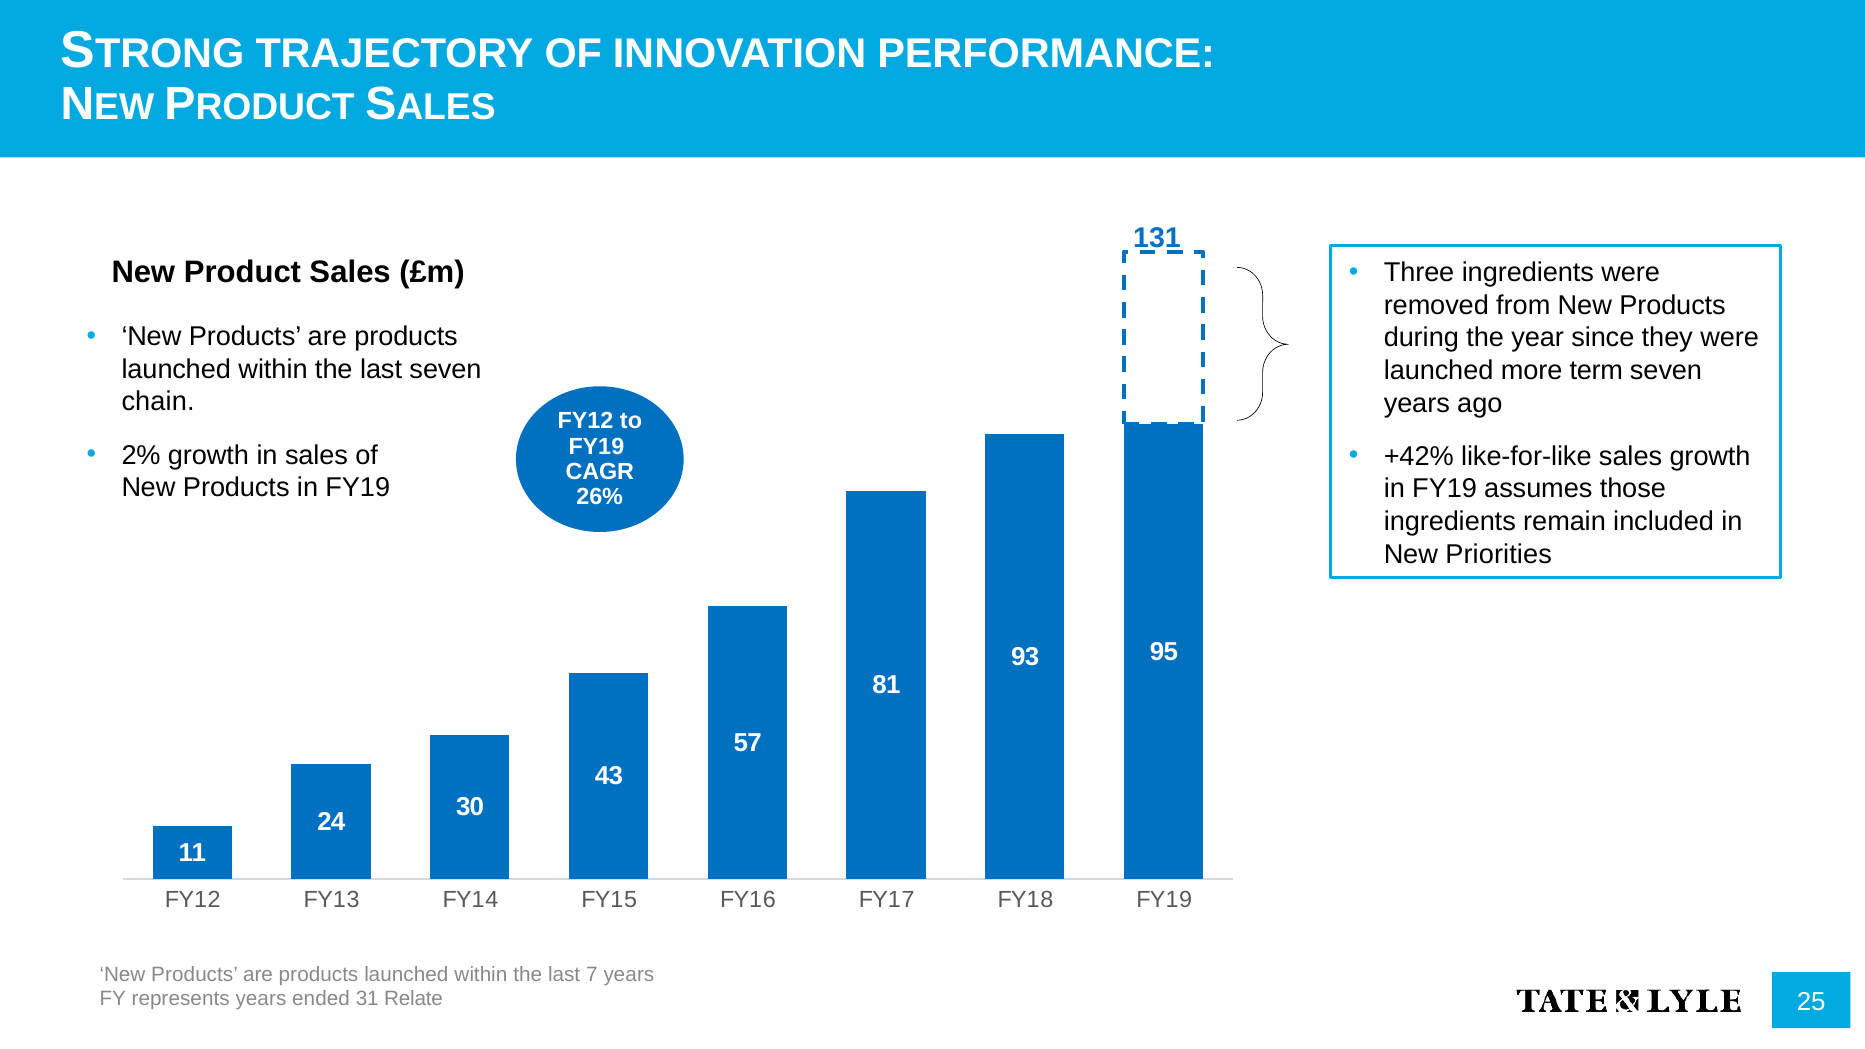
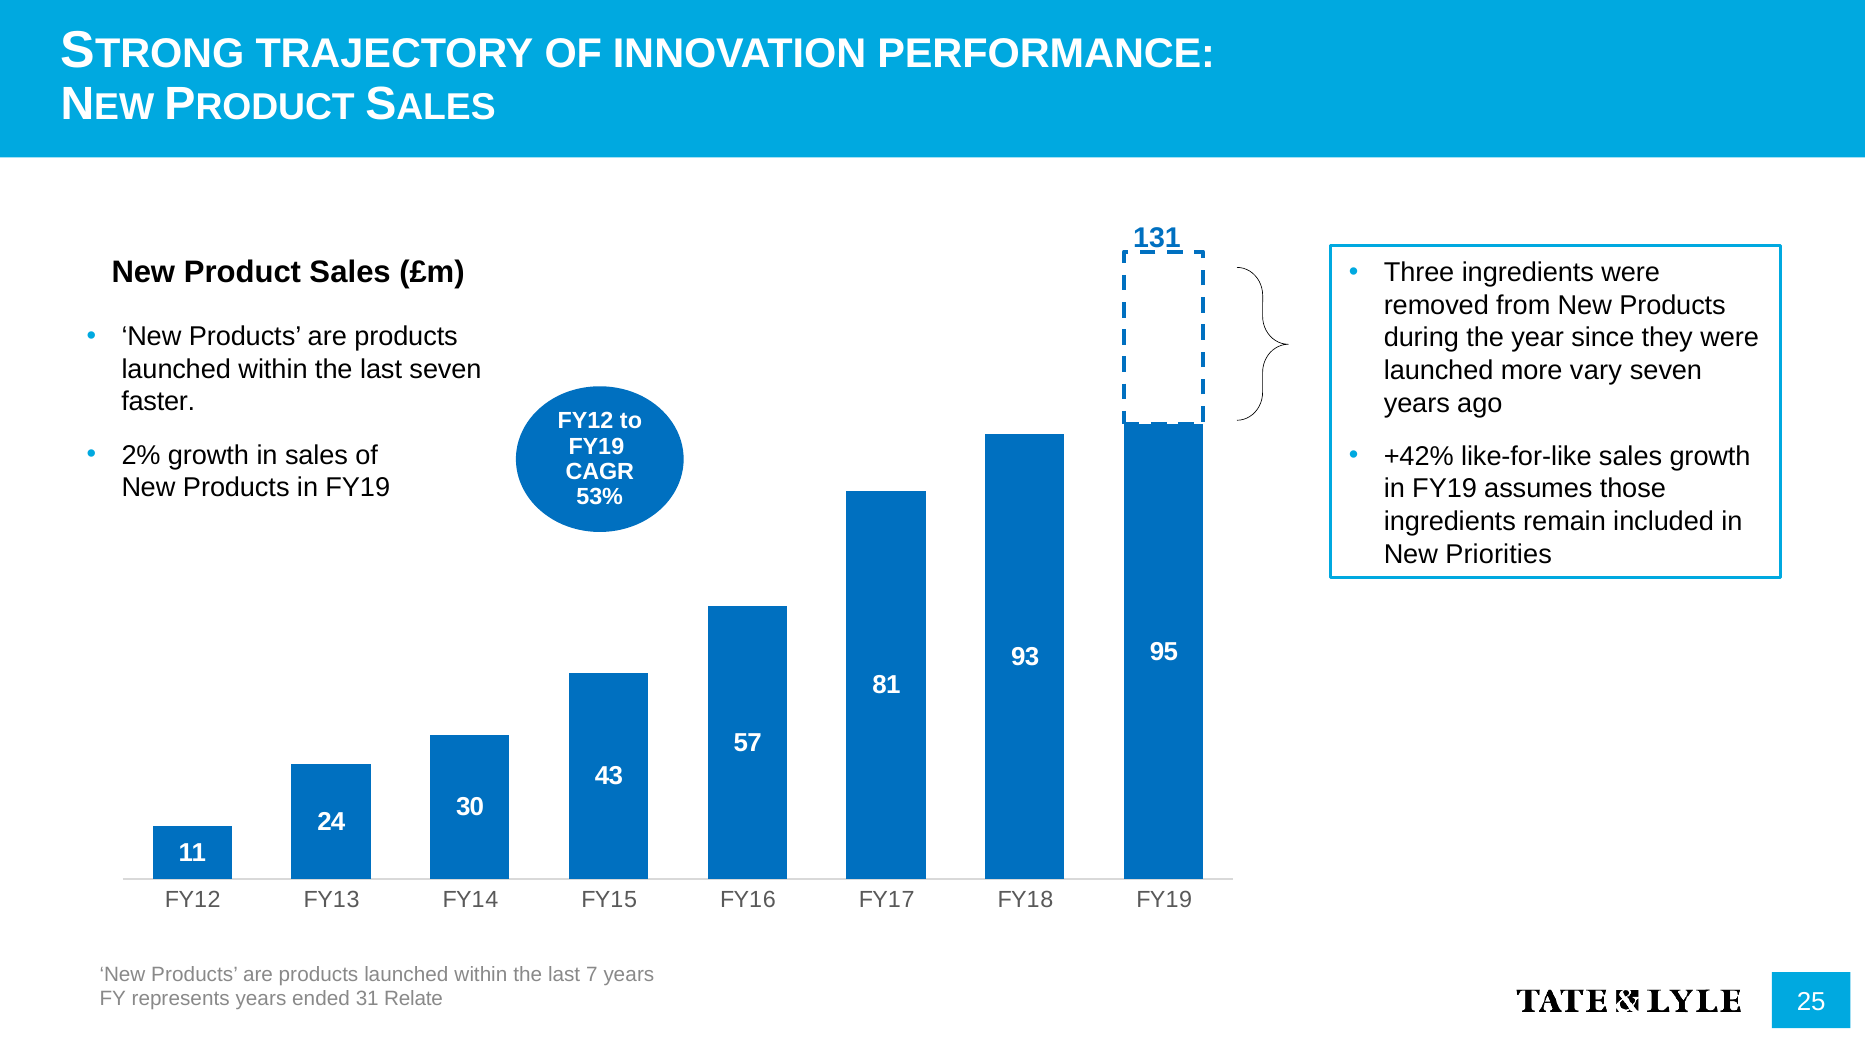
term: term -> vary
chain: chain -> faster
26%: 26% -> 53%
